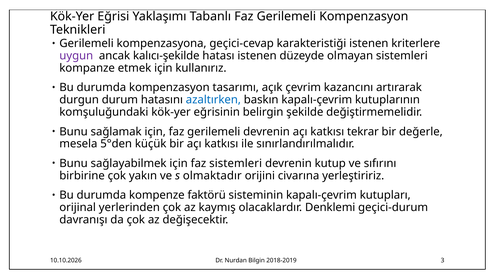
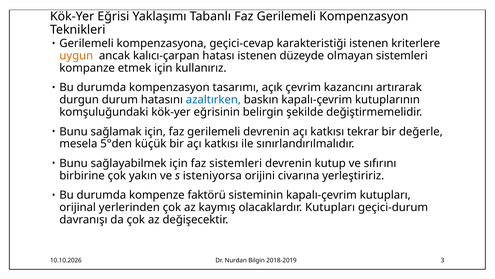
uygun colour: purple -> orange
kalıcı-şekilde: kalıcı-şekilde -> kalıcı-çarpan
olmaktadır: olmaktadır -> isteniyorsa
olacaklardır Denklemi: Denklemi -> Kutupları
